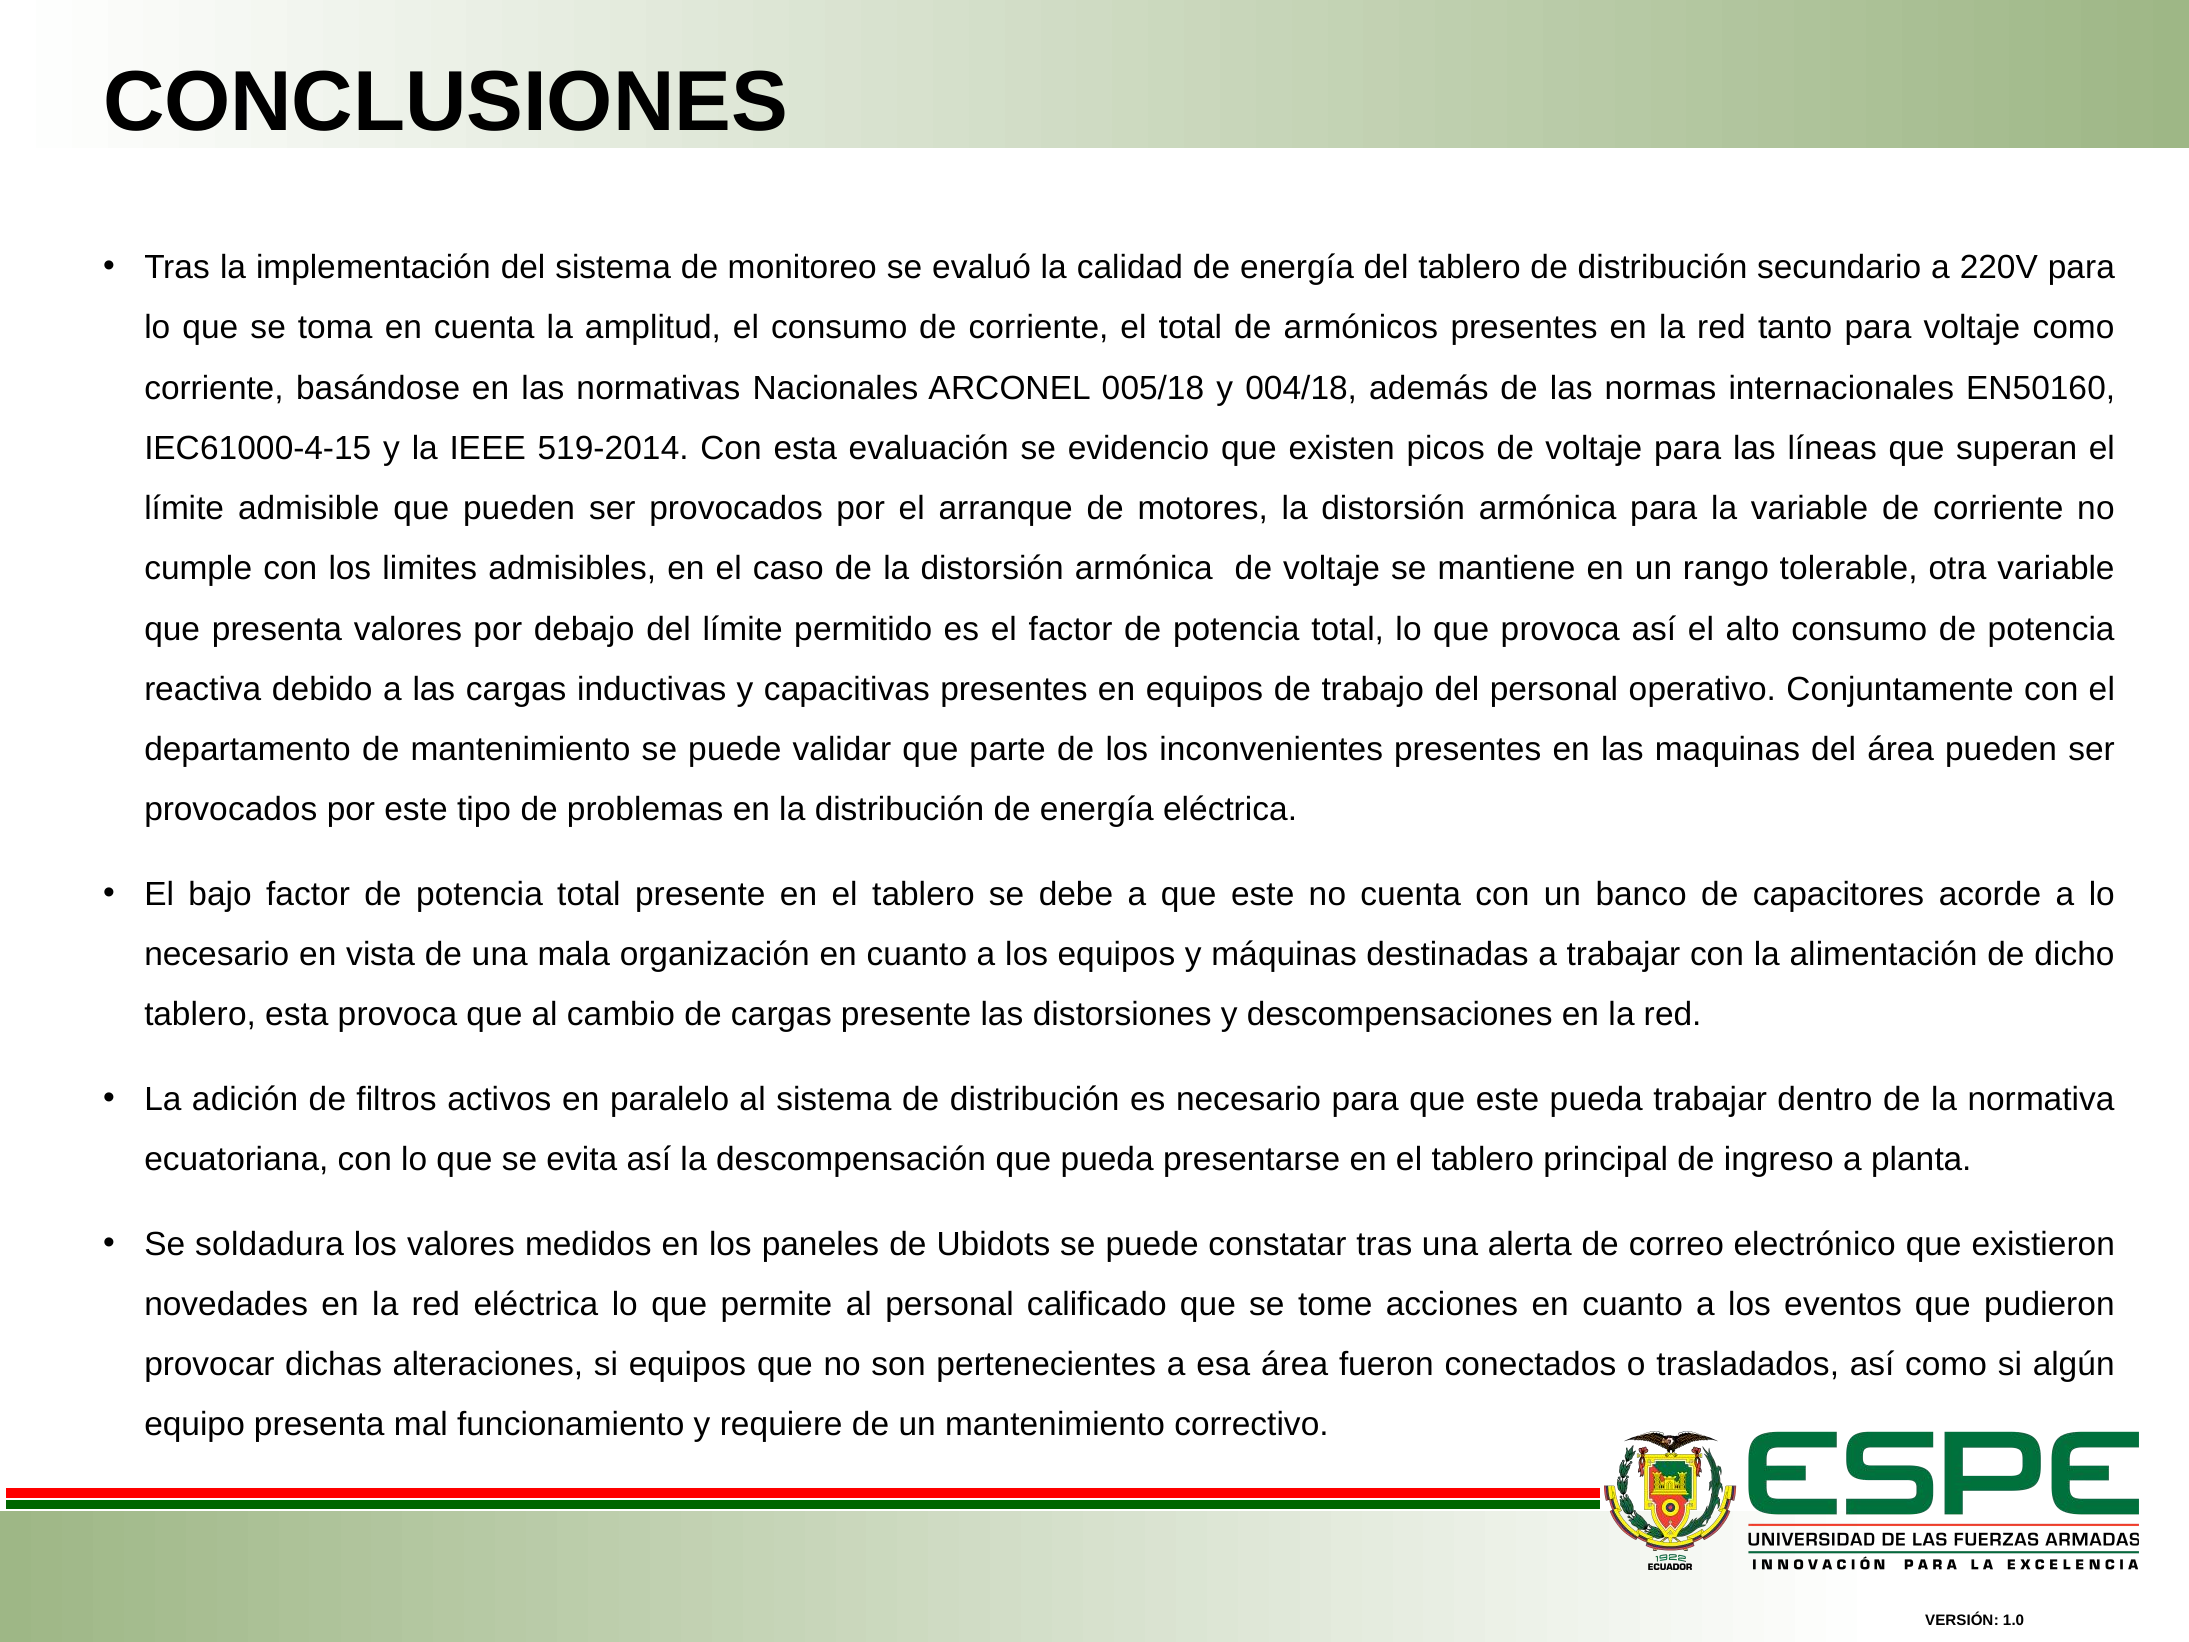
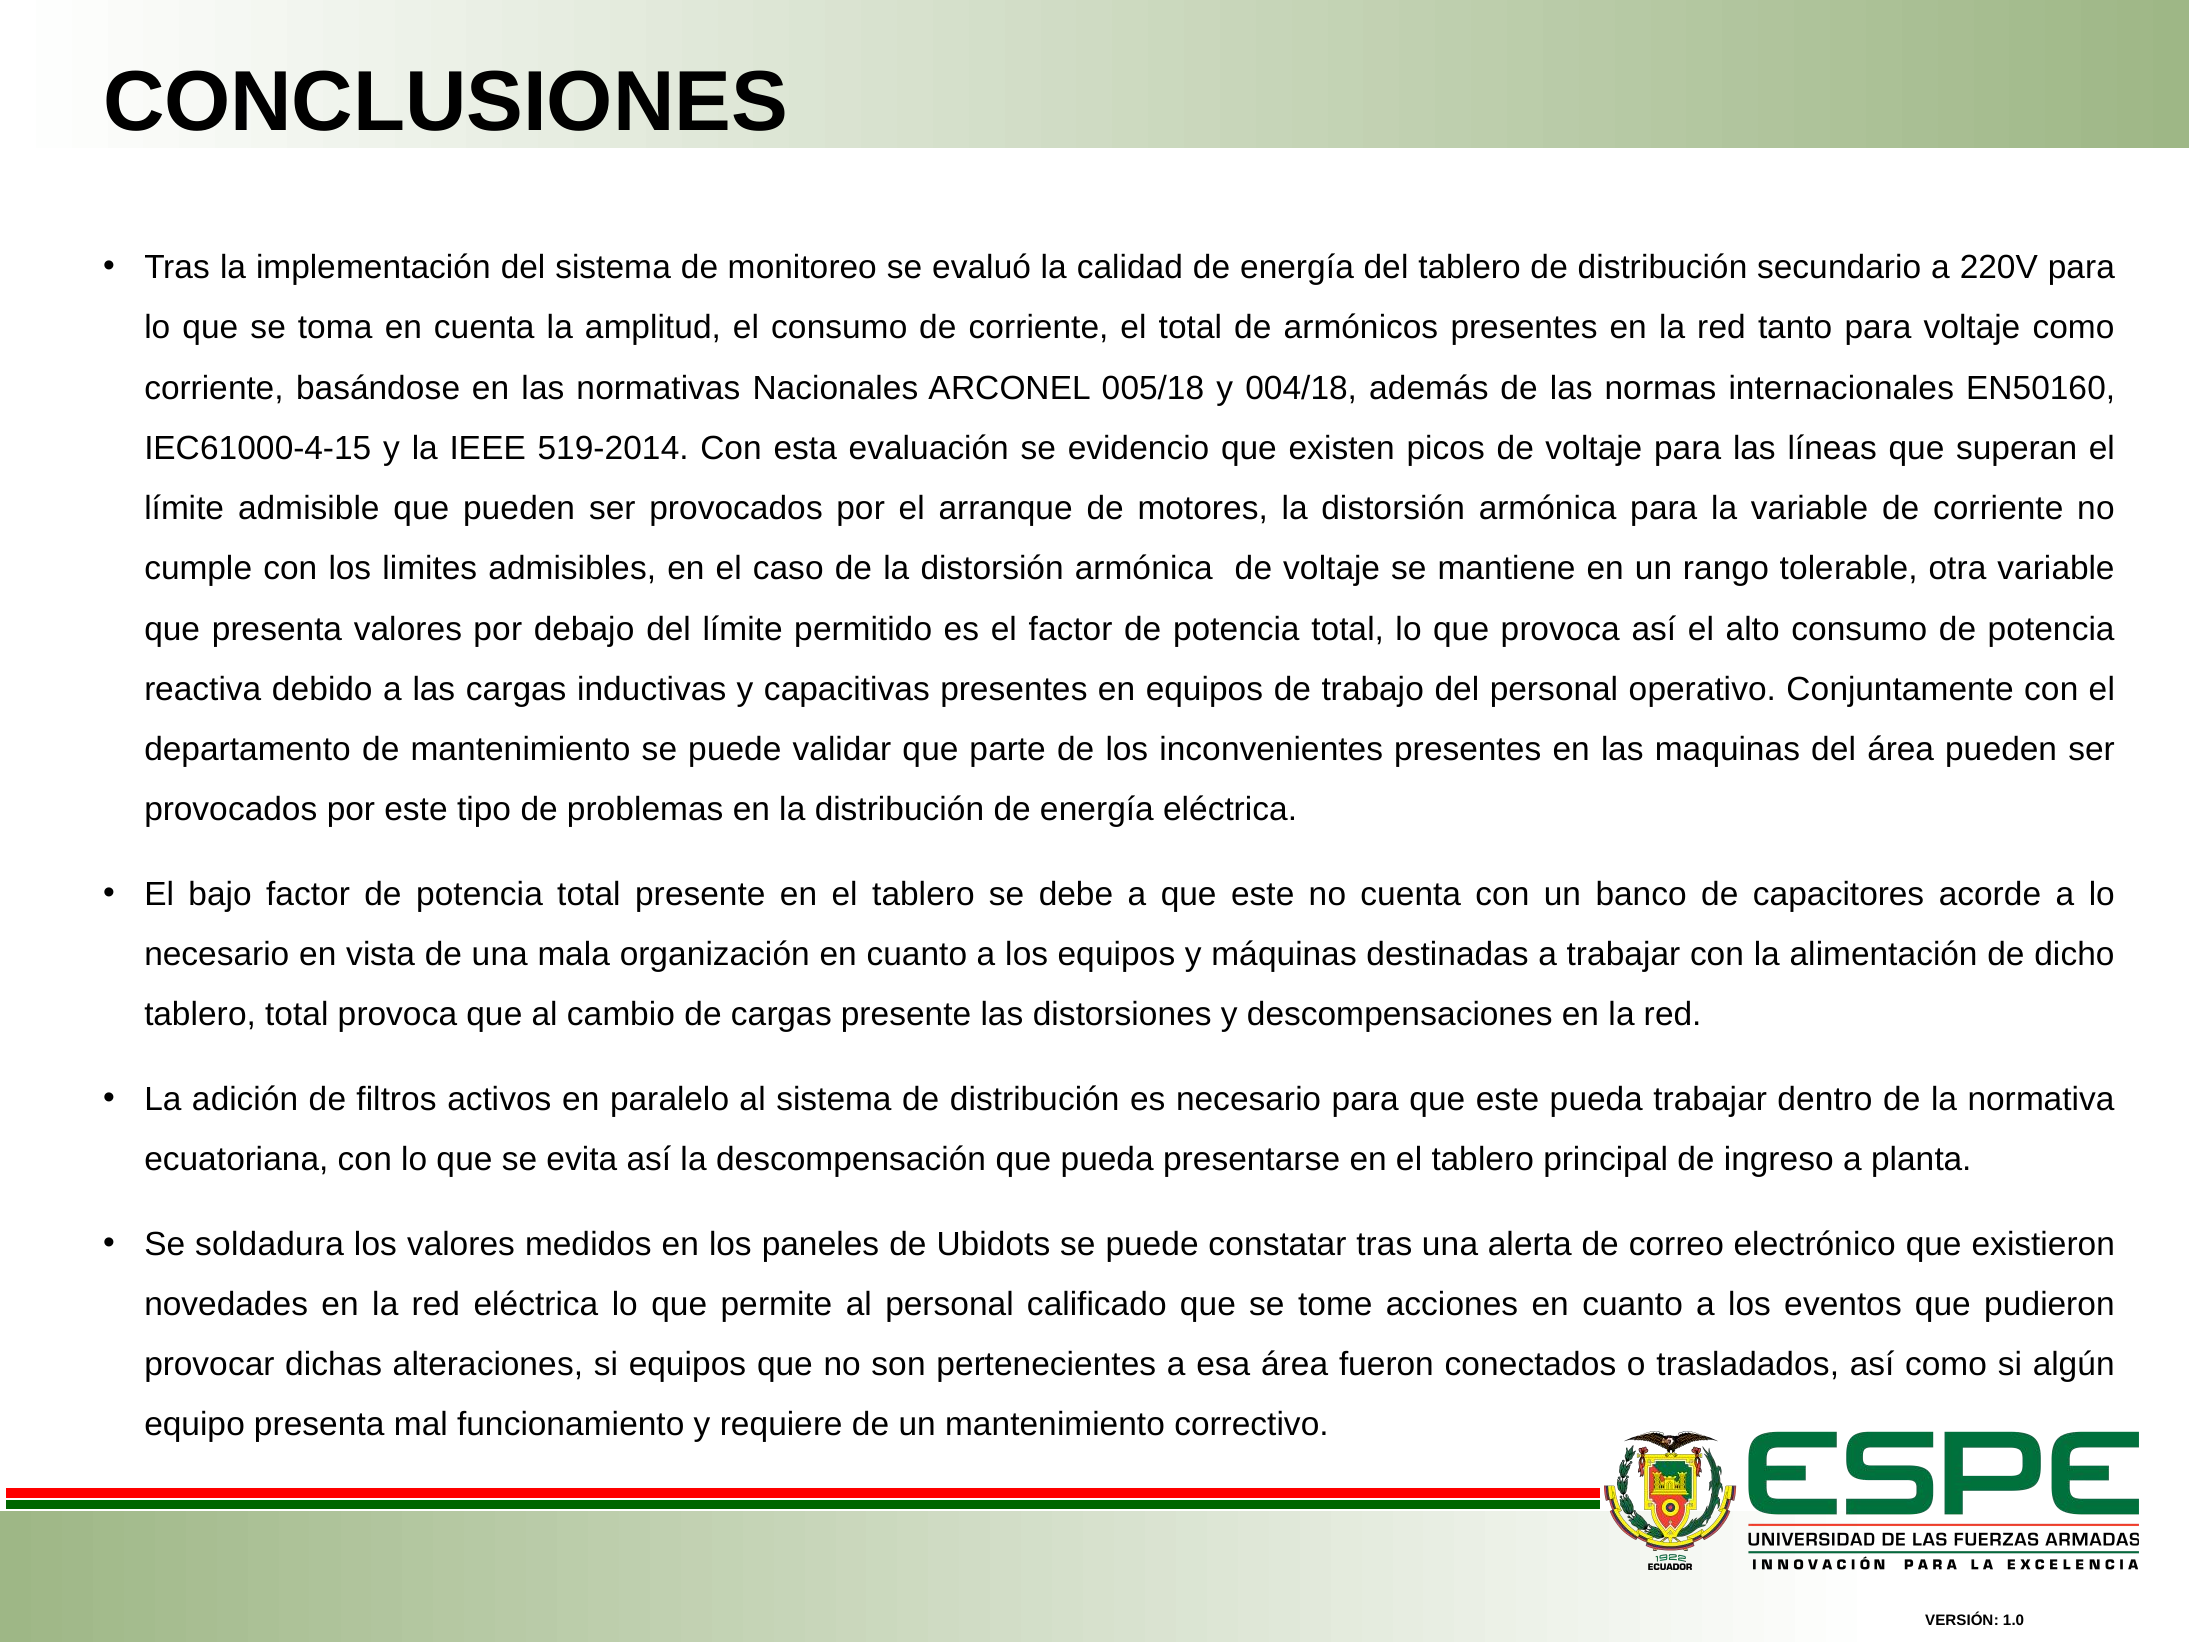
tablero esta: esta -> total
